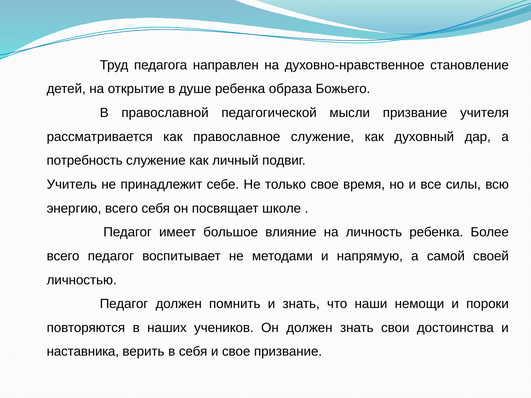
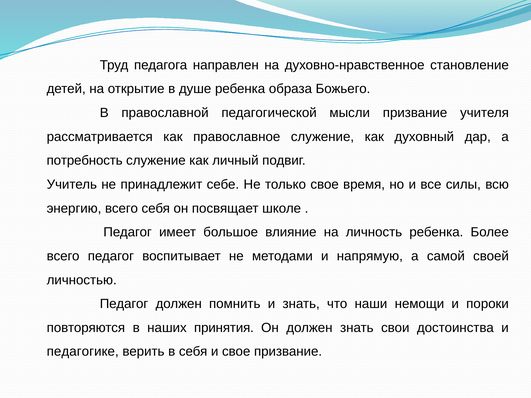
учеников: учеников -> принятия
наставника: наставника -> педагогике
